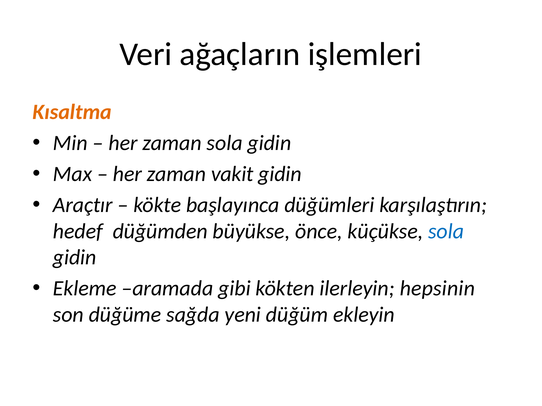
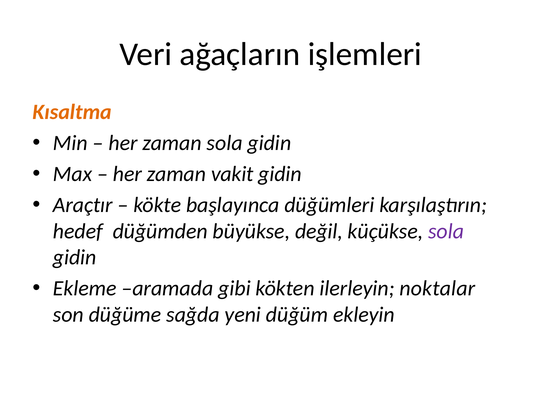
önce: önce -> değil
sola at (446, 231) colour: blue -> purple
hepsinin: hepsinin -> noktalar
